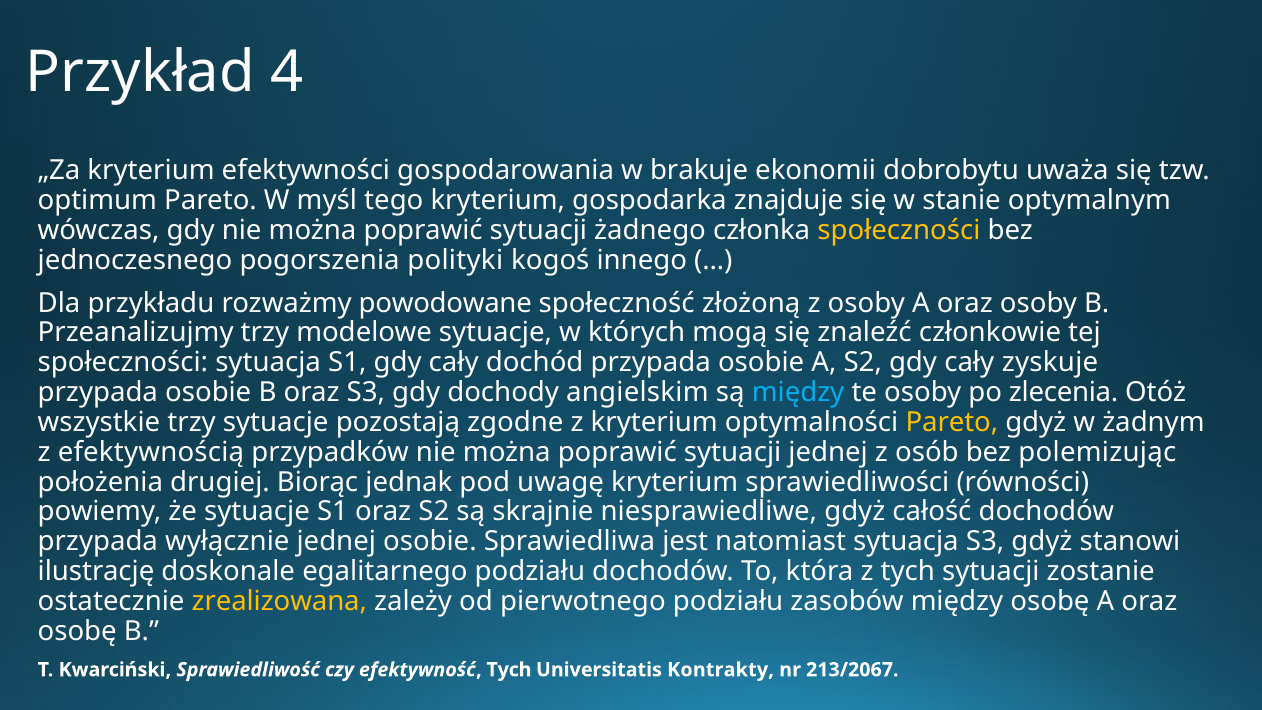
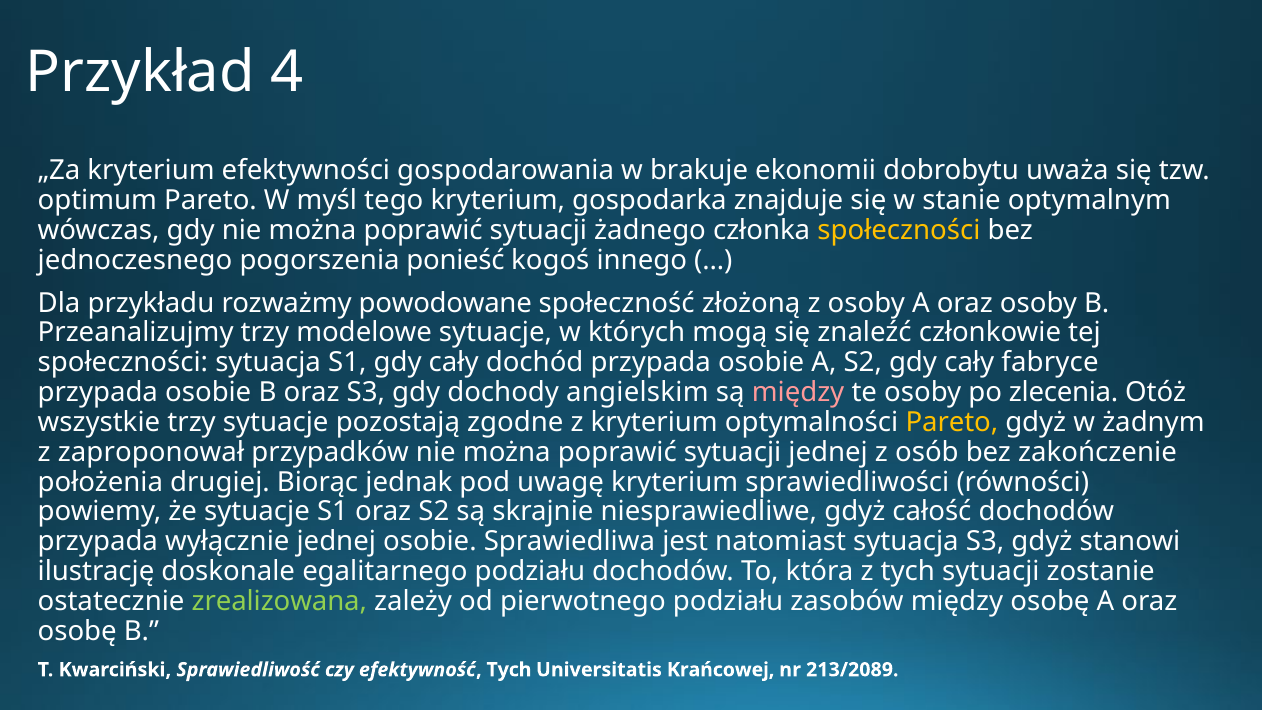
polityki: polityki -> ponieść
zyskuje: zyskuje -> fabryce
między at (798, 392) colour: light blue -> pink
efektywnością: efektywnością -> zaproponował
polemizując: polemizując -> zakończenie
zrealizowana colour: yellow -> light green
Kontrakty: Kontrakty -> Krańcowej
213/2067: 213/2067 -> 213/2089
